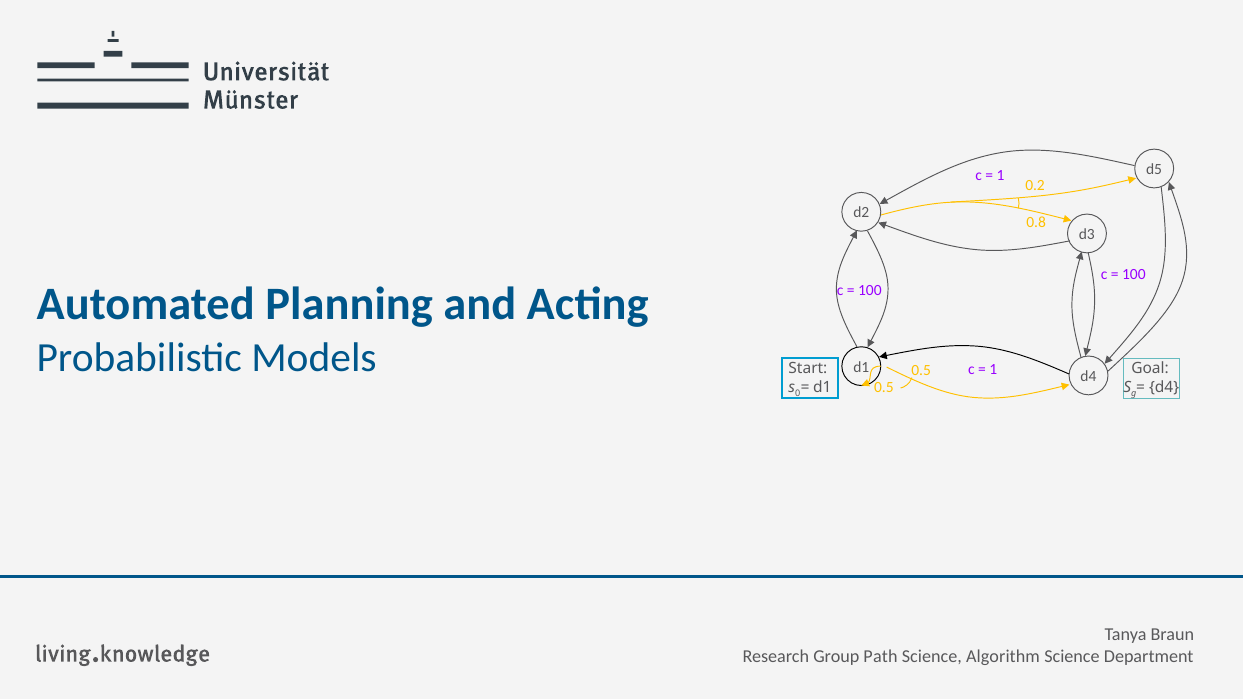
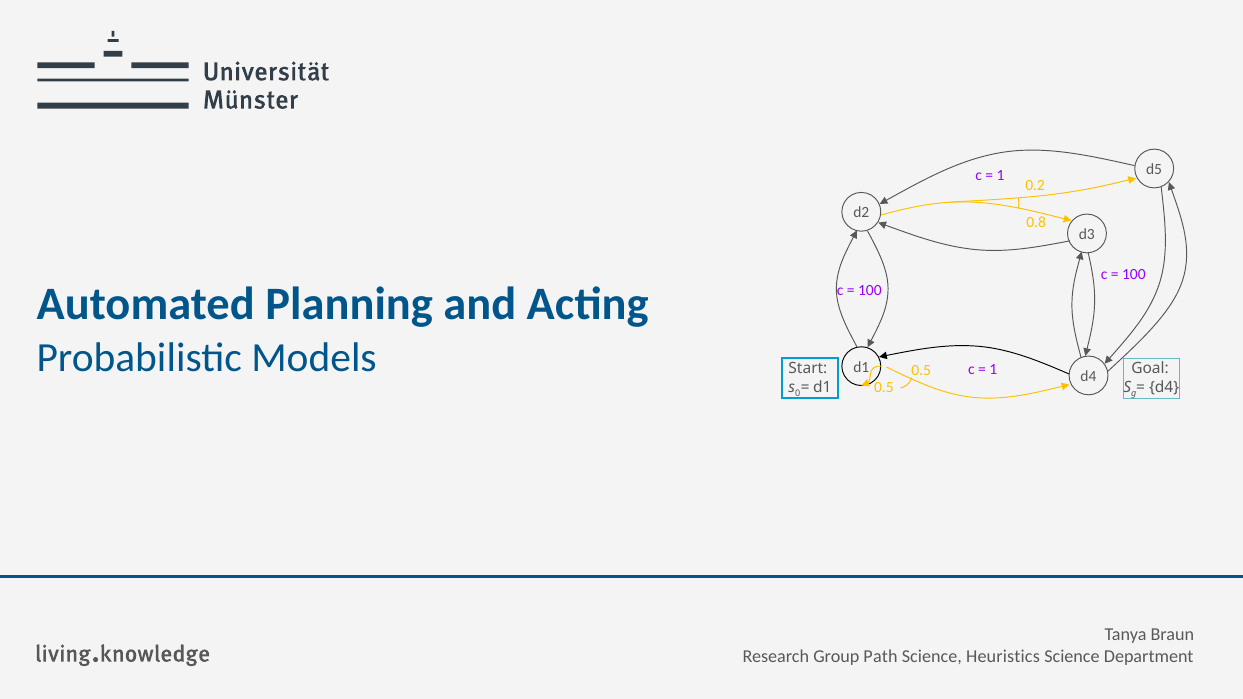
Algorithm: Algorithm -> Heuristics
